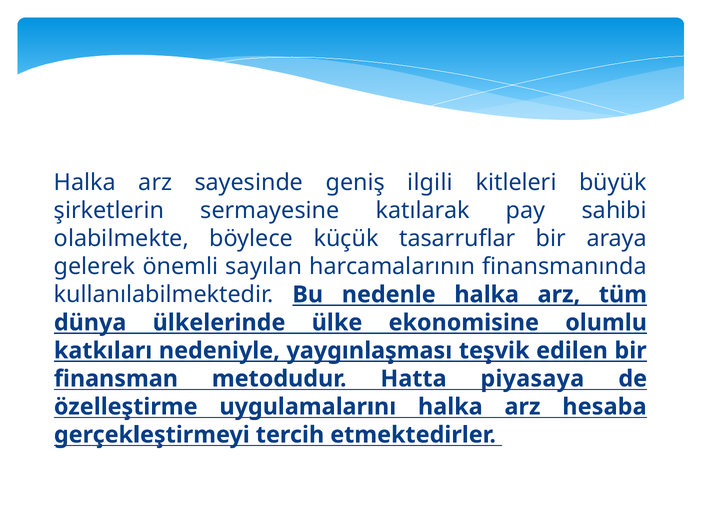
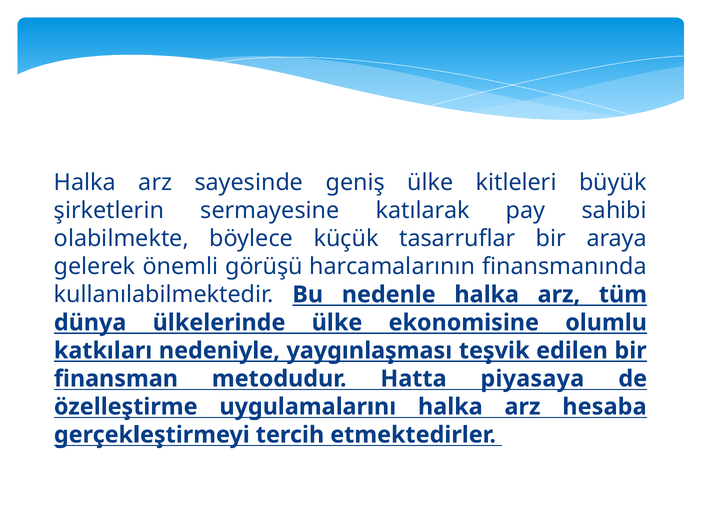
geniş ilgili: ilgili -> ülke
sayılan: sayılan -> görüşü
